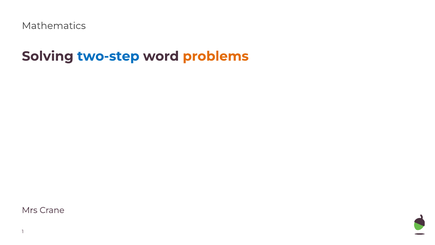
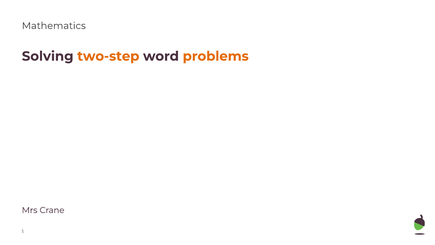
two-step colour: blue -> orange
